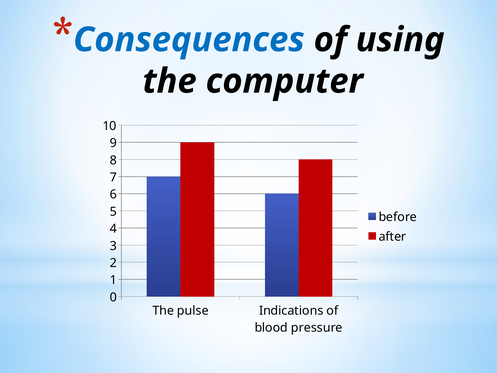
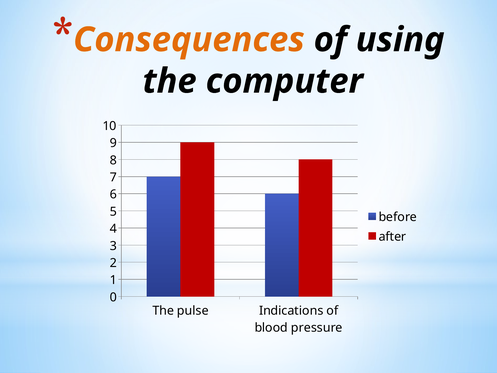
Consequences colour: blue -> orange
